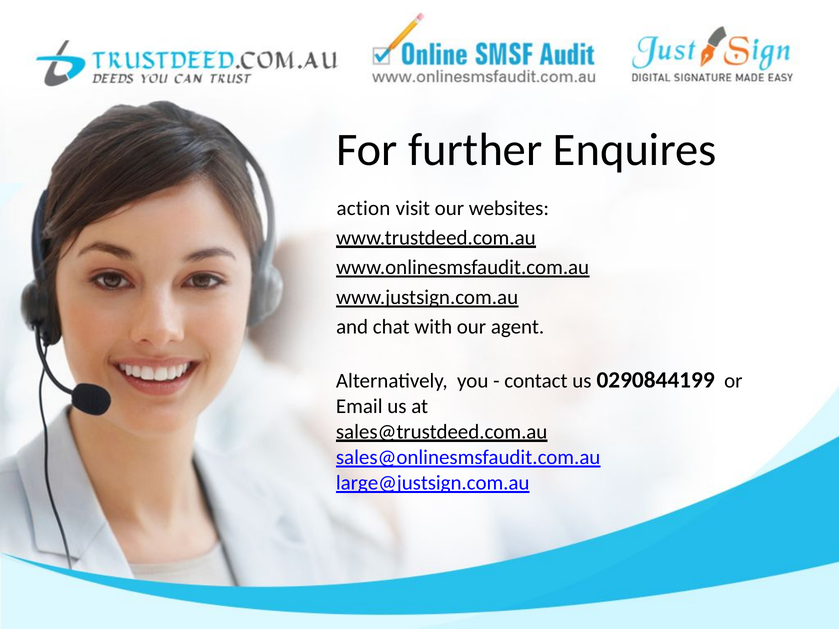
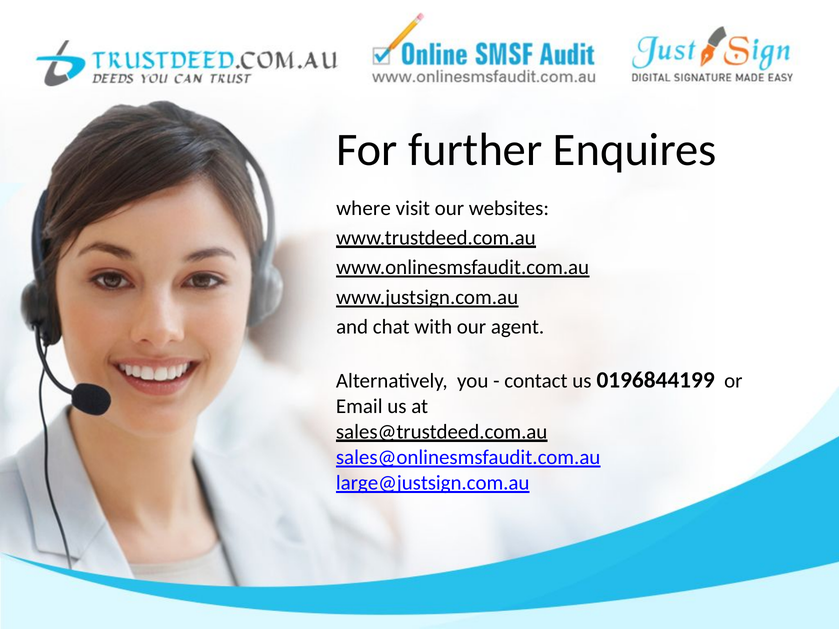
action: action -> where
0290844199: 0290844199 -> 0196844199
